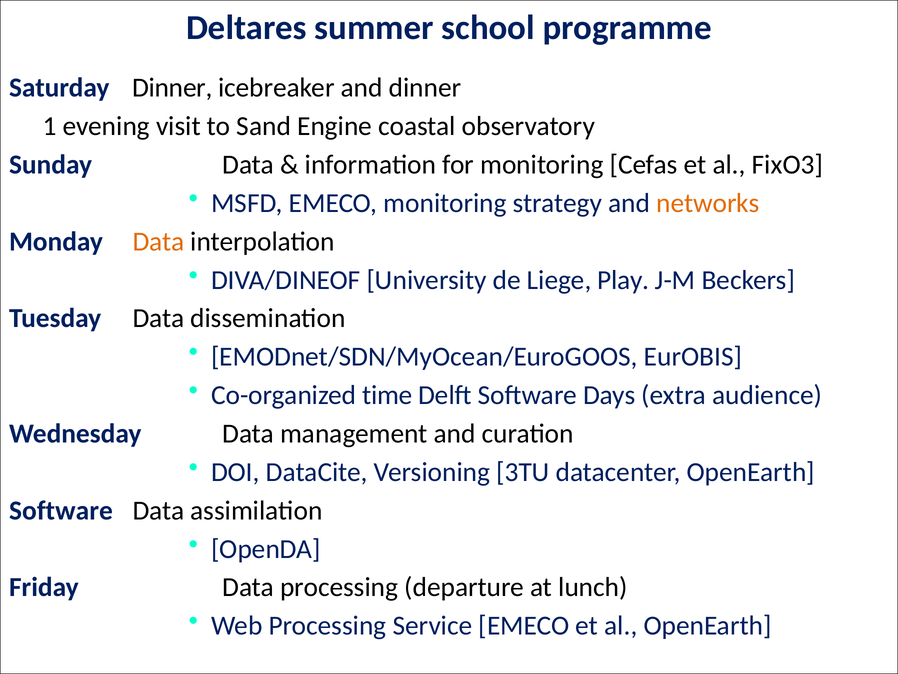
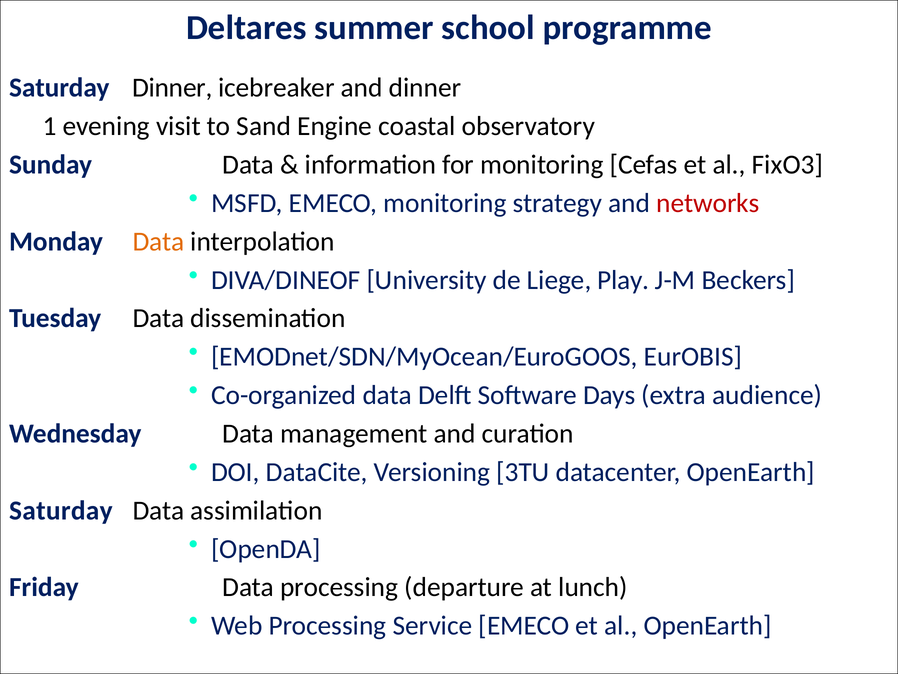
networks colour: orange -> red
Co-organized time: time -> data
Software at (61, 510): Software -> Saturday
